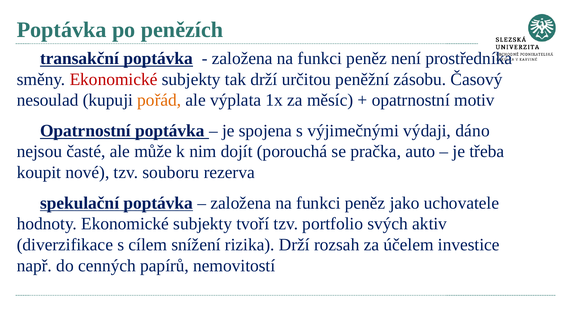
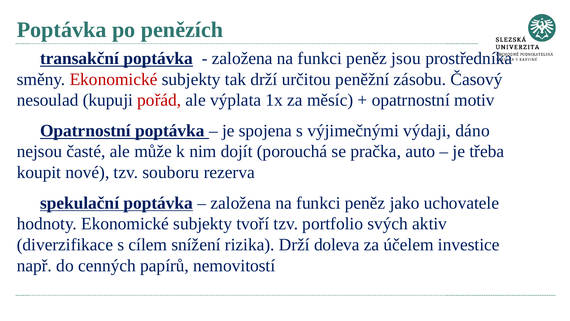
není: není -> jsou
pořád colour: orange -> red
rozsah: rozsah -> doleva
